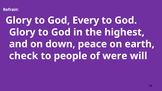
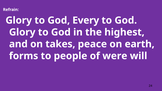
down: down -> takes
check: check -> forms
